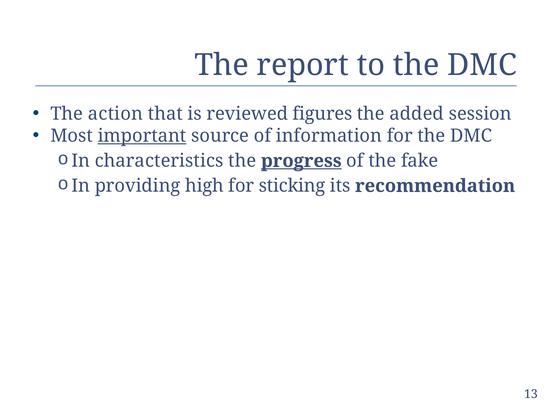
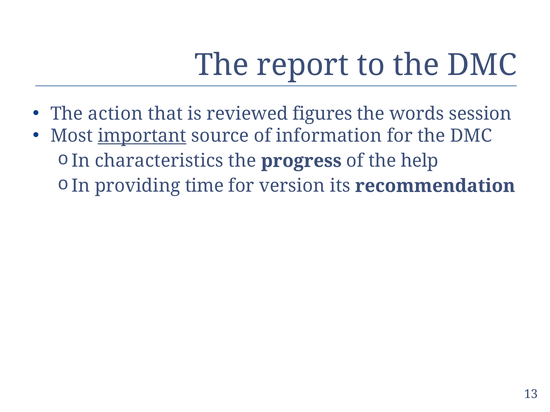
added: added -> words
progress underline: present -> none
fake: fake -> help
high: high -> time
sticking: sticking -> version
